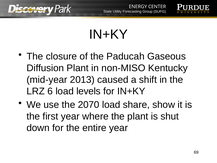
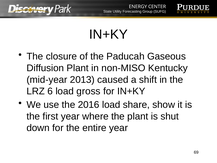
levels: levels -> gross
2070: 2070 -> 2016
